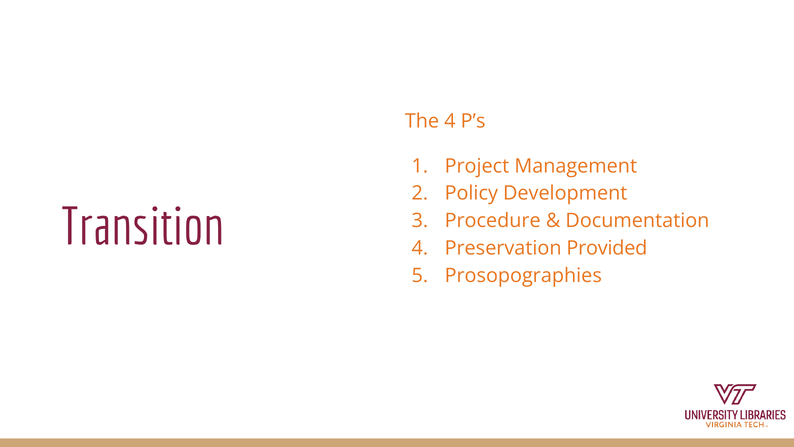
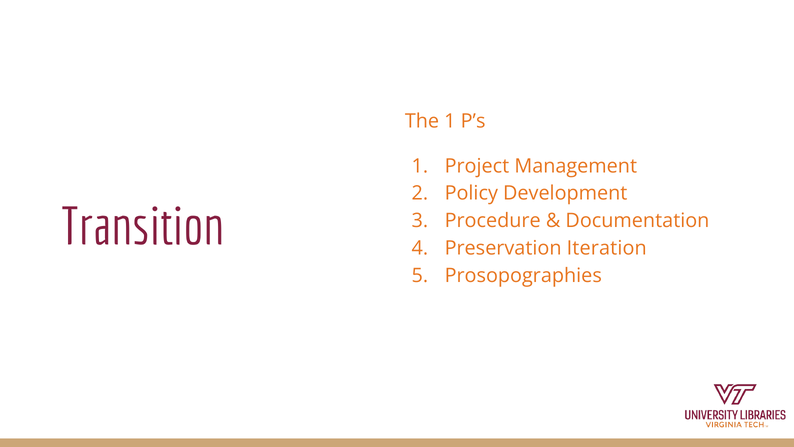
The 4: 4 -> 1
Provided: Provided -> Iteration
